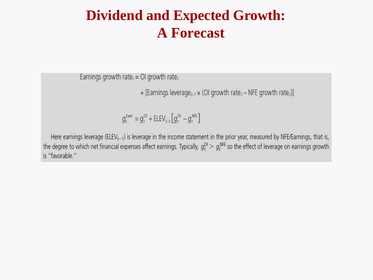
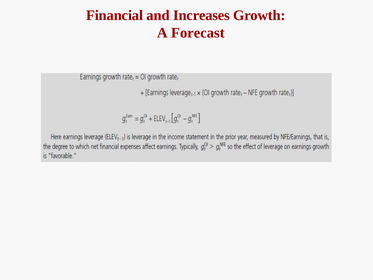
Dividend: Dividend -> Financial
Expected: Expected -> Increases
